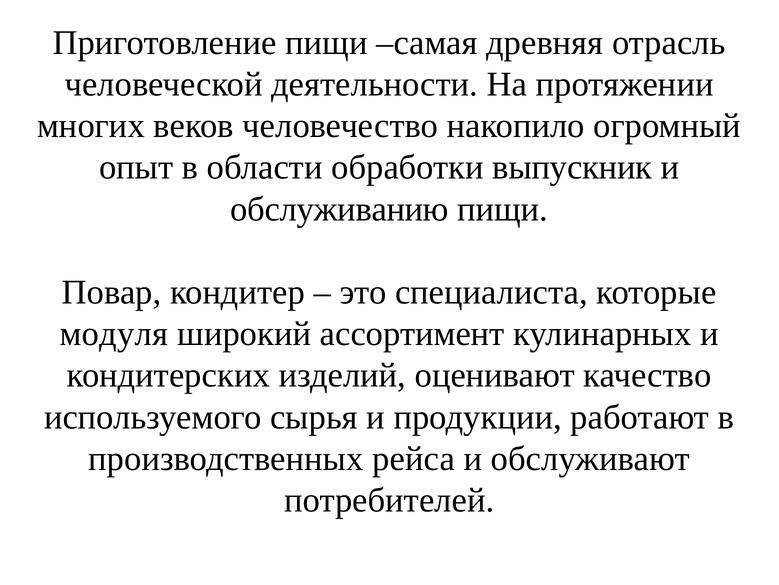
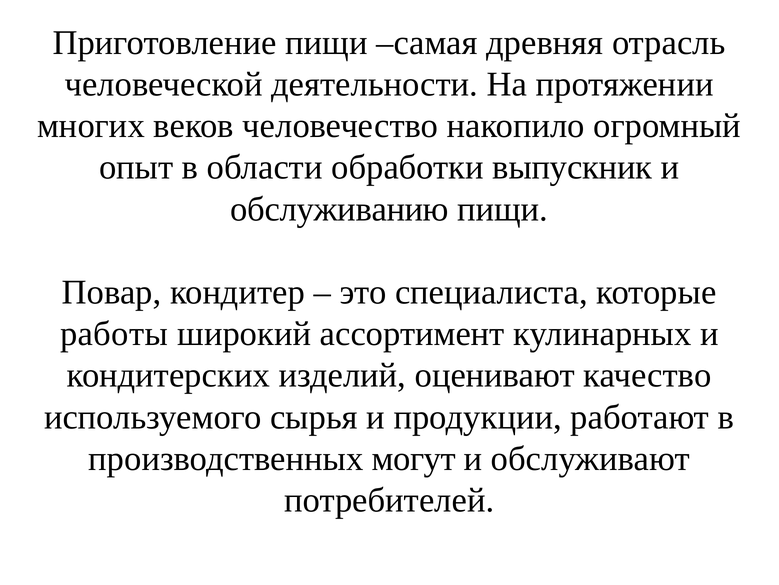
модуля: модуля -> работы
рейса: рейса -> могут
